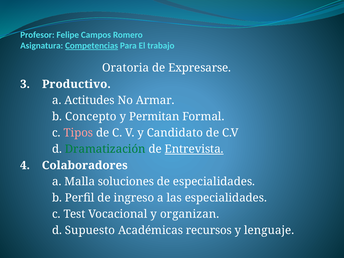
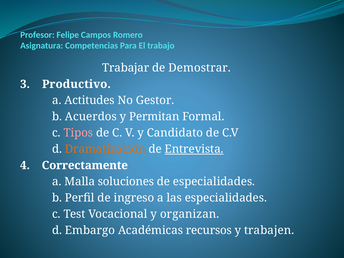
Competencias underline: present -> none
Oratoria: Oratoria -> Trabajar
Expresarse: Expresarse -> Demostrar
Armar: Armar -> Gestor
Concepto: Concepto -> Acuerdos
Dramatización colour: green -> orange
Colaboradores: Colaboradores -> Correctamente
Supuesto: Supuesto -> Embargo
lenguaje: lenguaje -> trabajen
